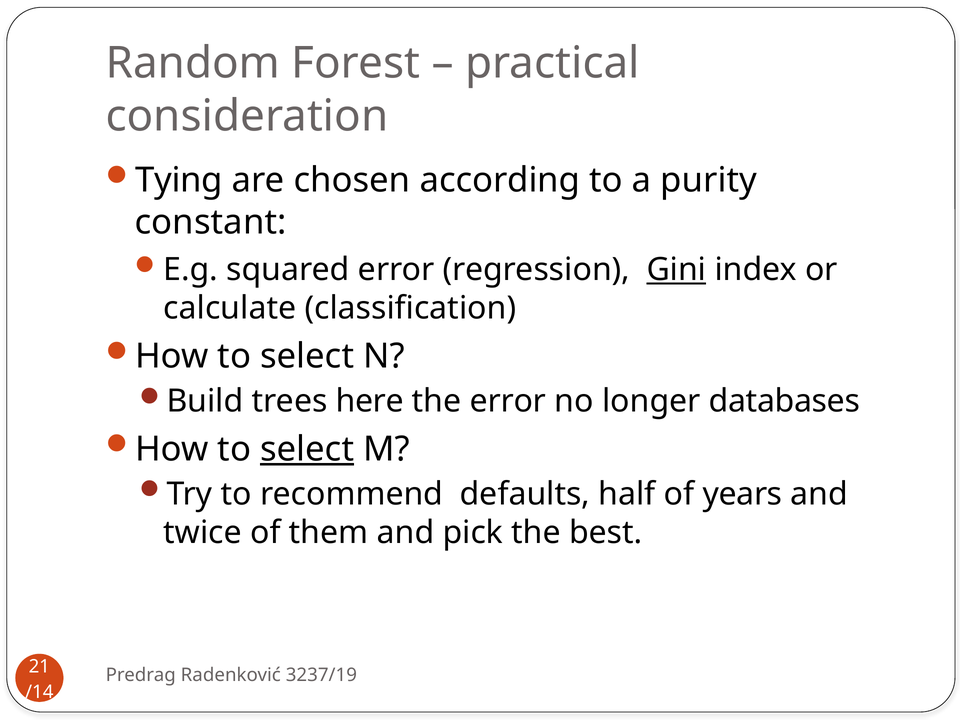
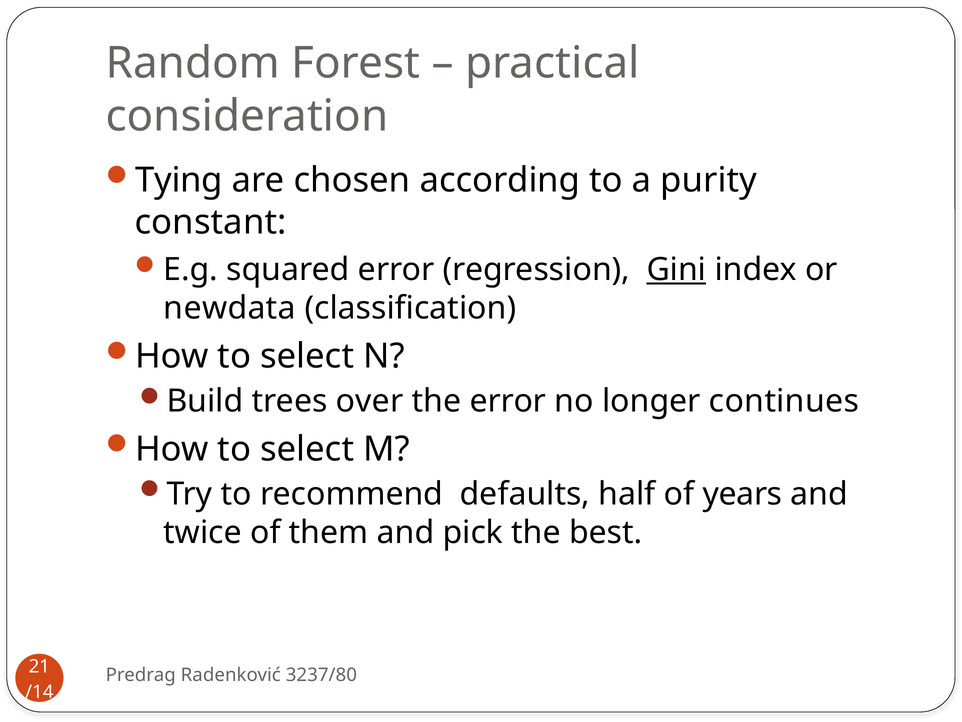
calculate: calculate -> newdata
here: here -> over
databases: databases -> continues
select at (307, 449) underline: present -> none
3237/19: 3237/19 -> 3237/80
